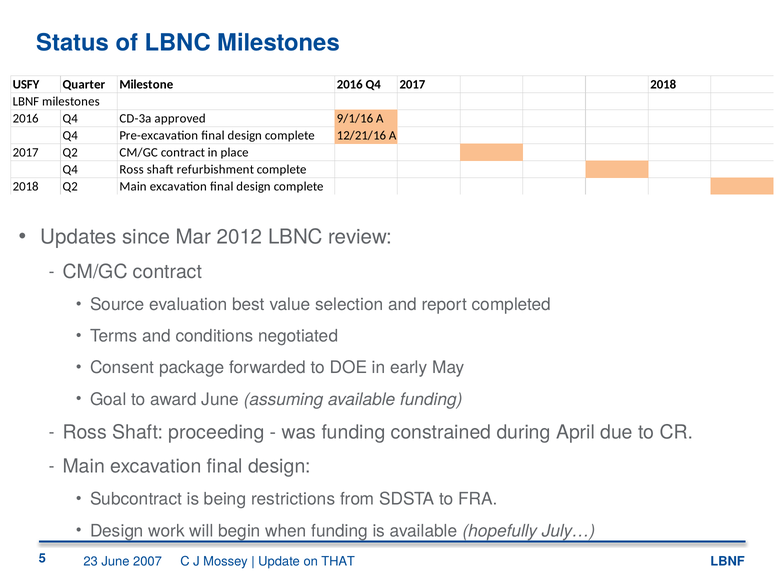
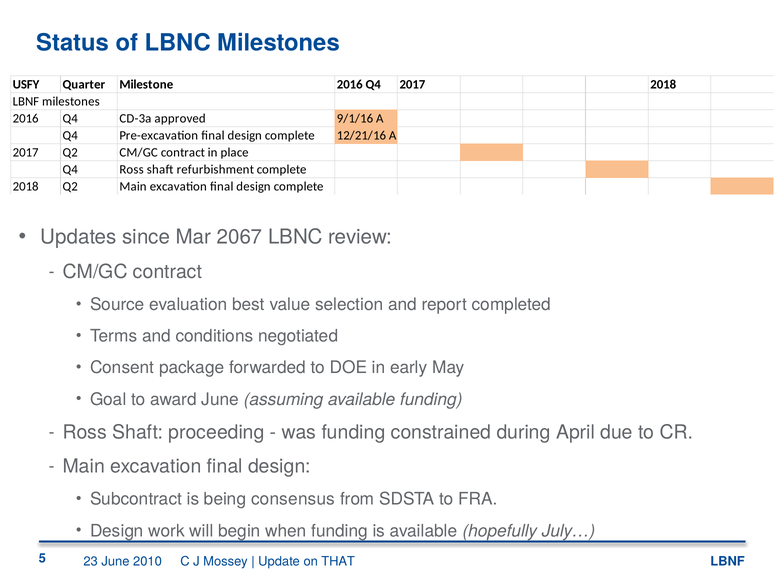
2012: 2012 -> 2067
restrictions: restrictions -> consensus
2007: 2007 -> 2010
